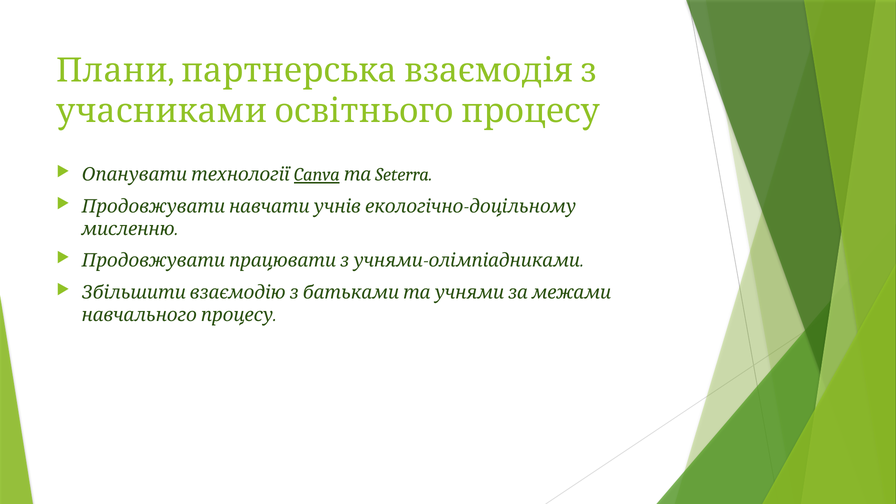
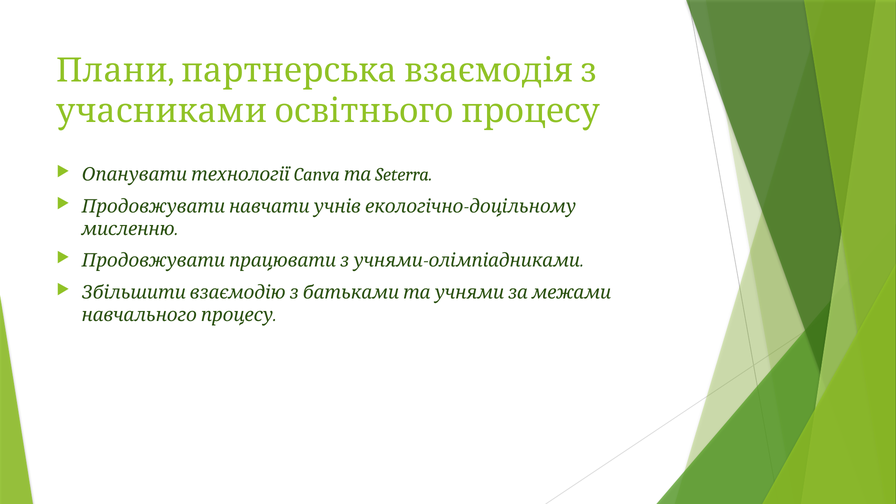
Canva underline: present -> none
